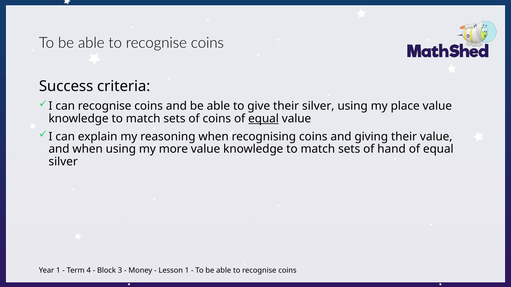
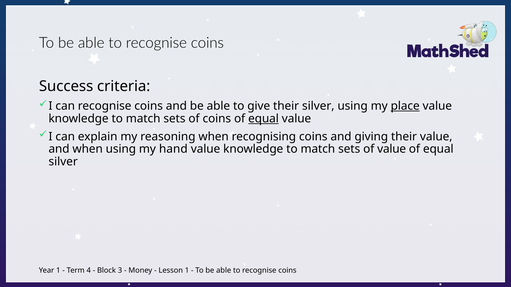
place underline: none -> present
more: more -> hand
of hand: hand -> value
